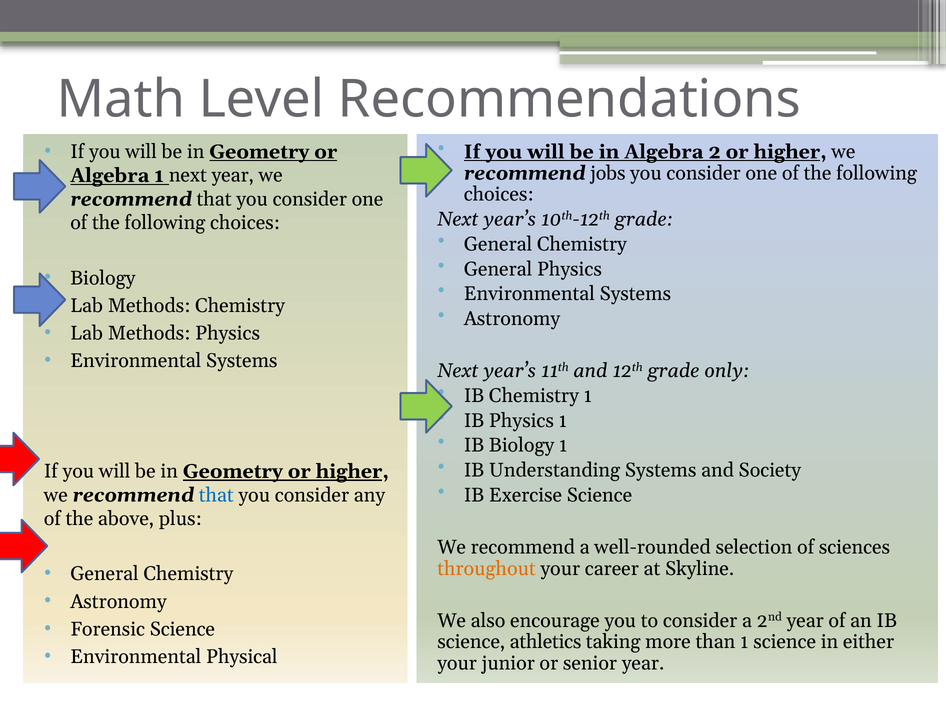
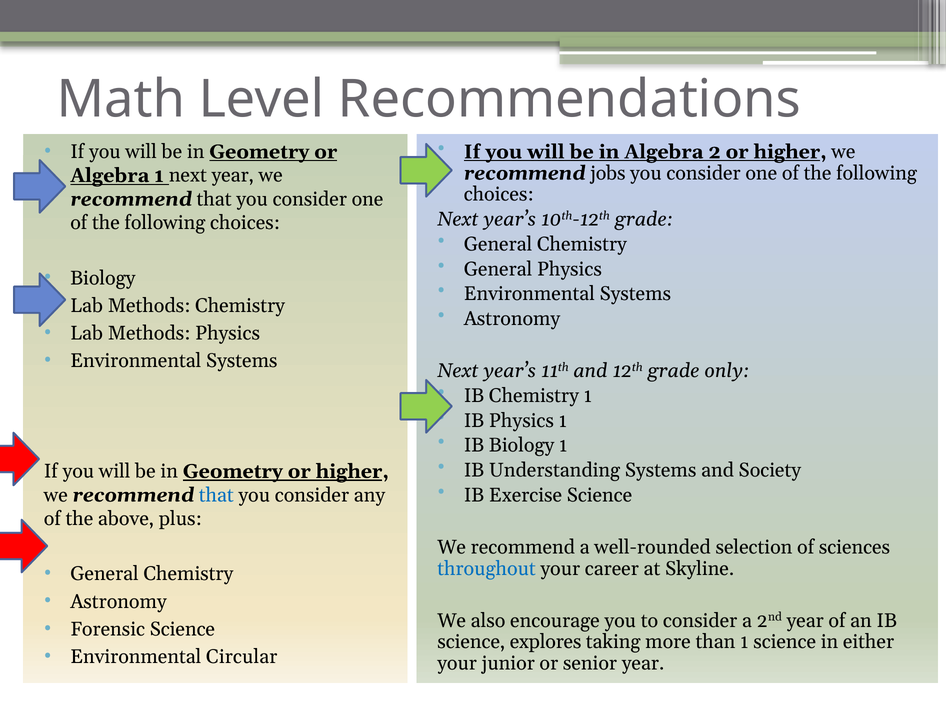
throughout colour: orange -> blue
athletics: athletics -> explores
Physical: Physical -> Circular
